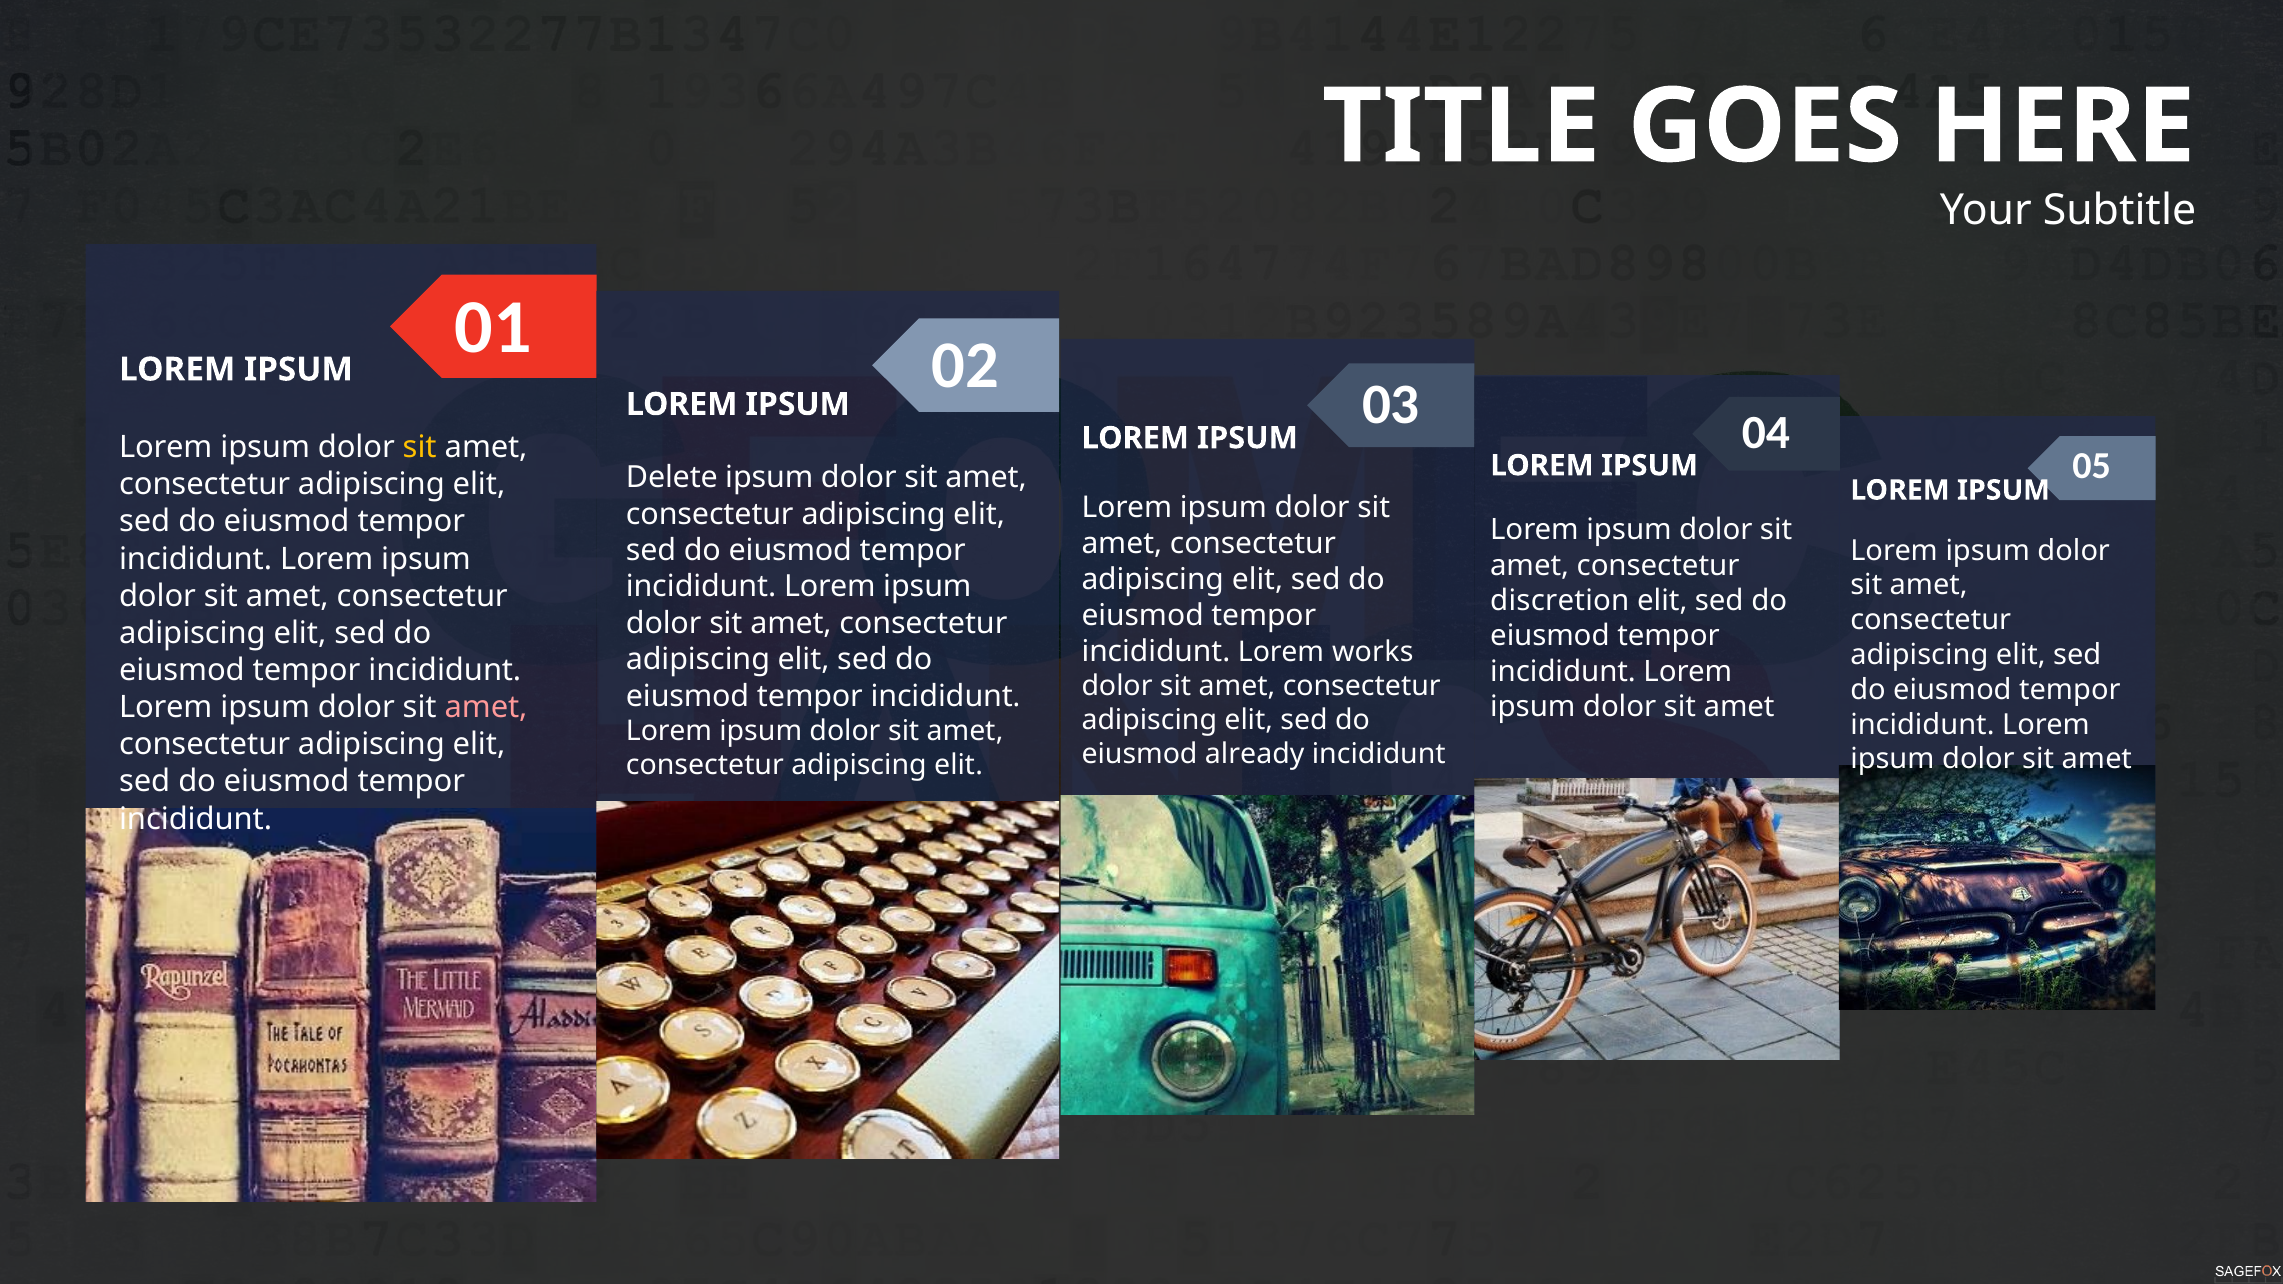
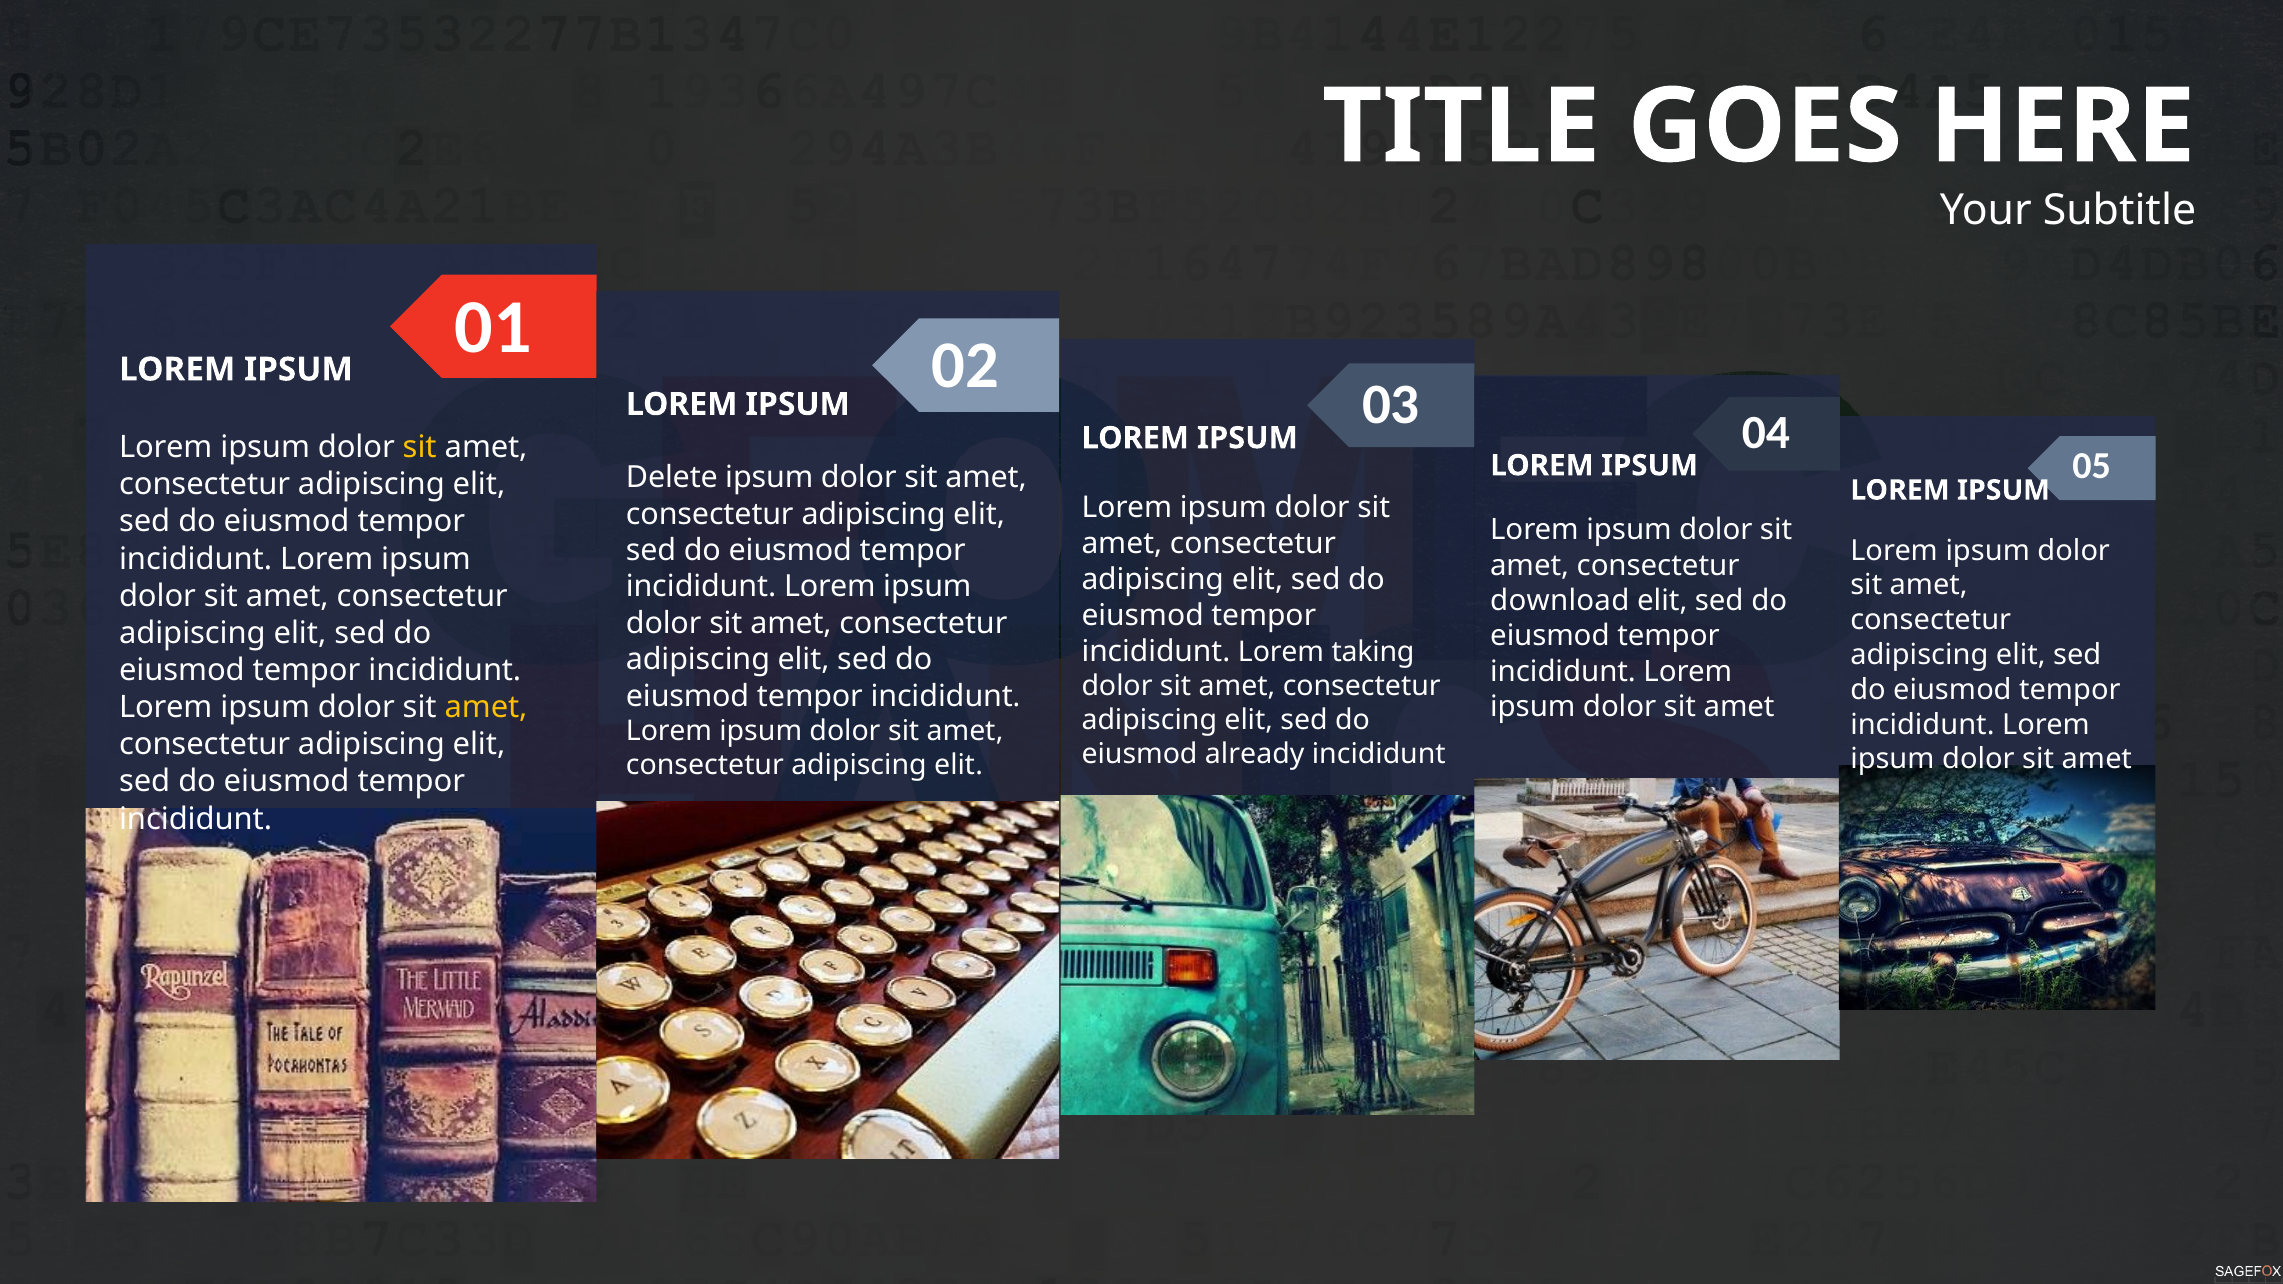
discretion: discretion -> download
works: works -> taking
amet at (486, 708) colour: pink -> yellow
